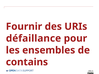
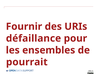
contains: contains -> pourrait
